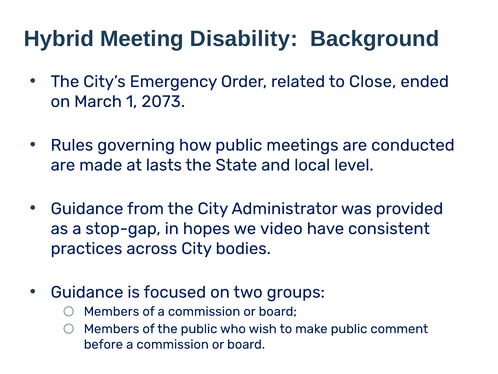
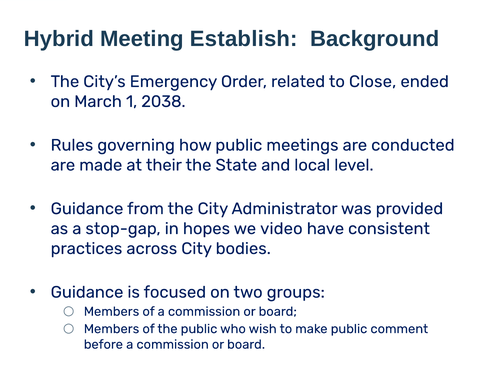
Disability: Disability -> Establish
2073: 2073 -> 2038
lasts: lasts -> their
